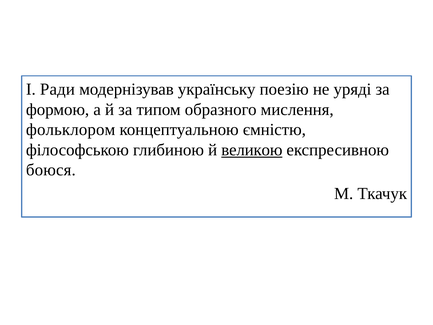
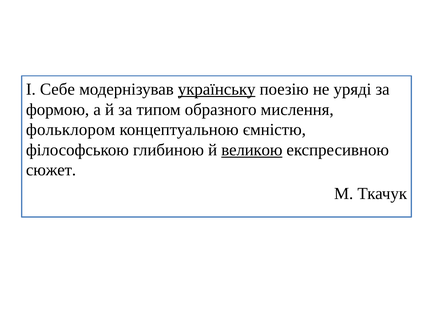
Ради: Ради -> Себе
українську underline: none -> present
боюся: боюся -> сюжет
